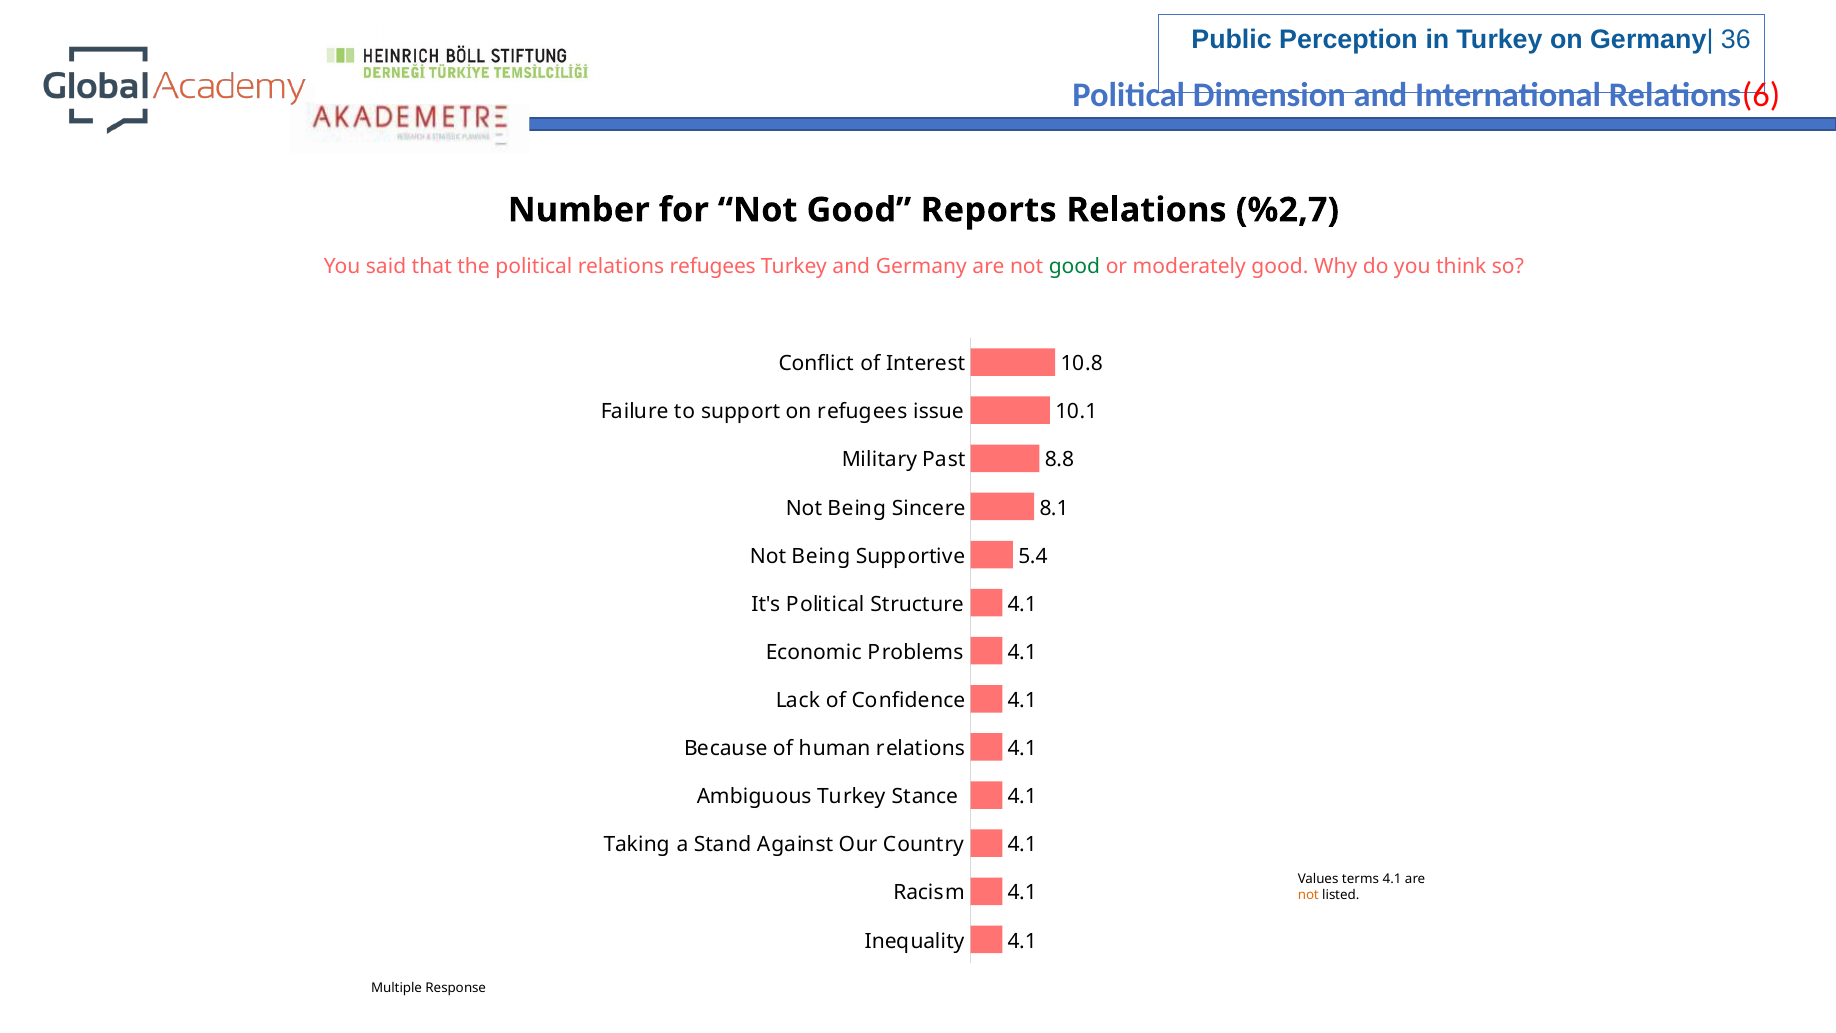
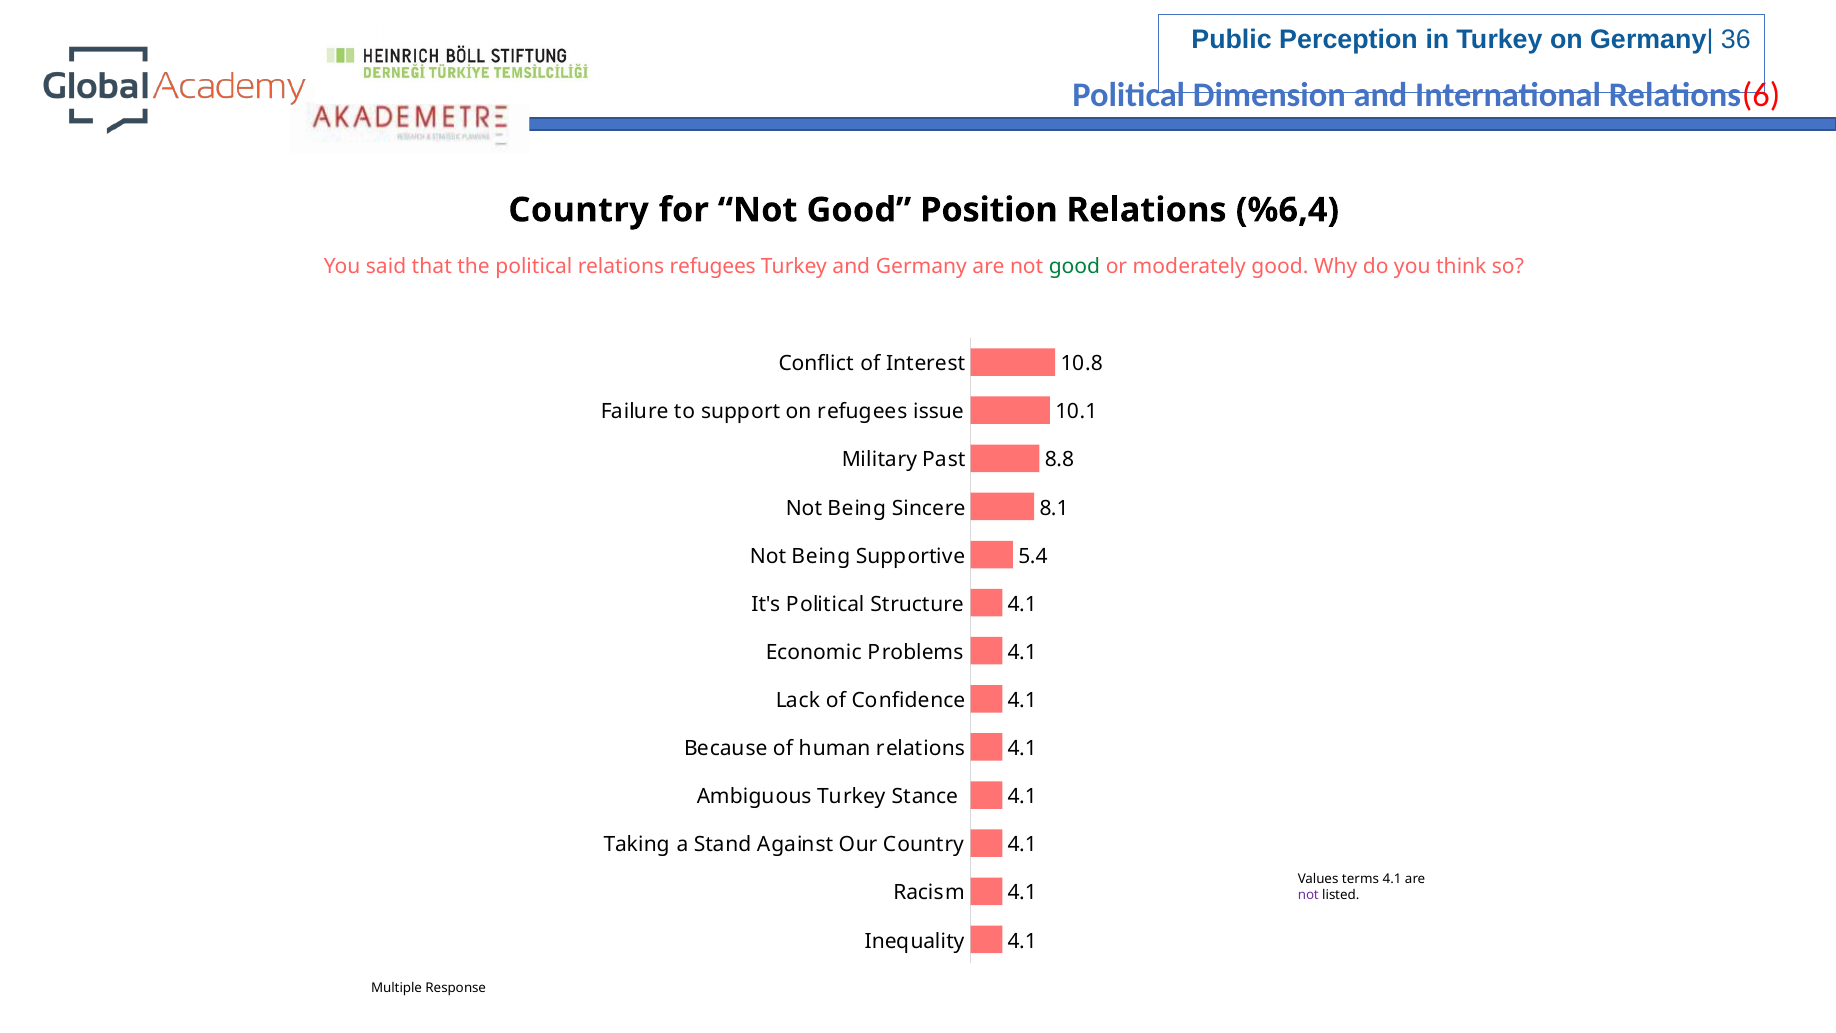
Number at (579, 210): Number -> Country
Reports: Reports -> Position
%2,7: %2,7 -> %6,4
not at (1308, 895) colour: orange -> purple
